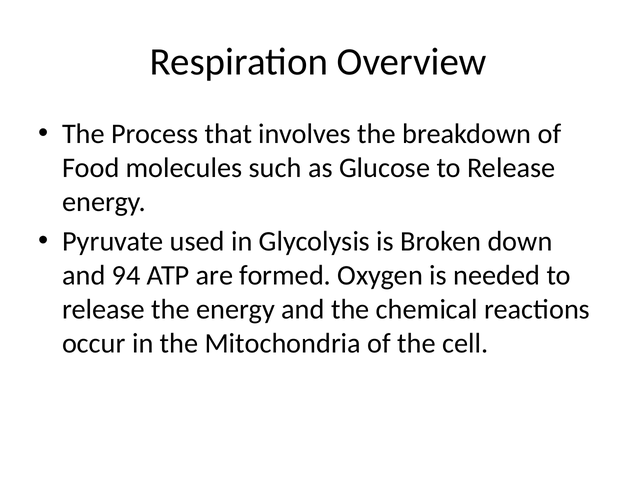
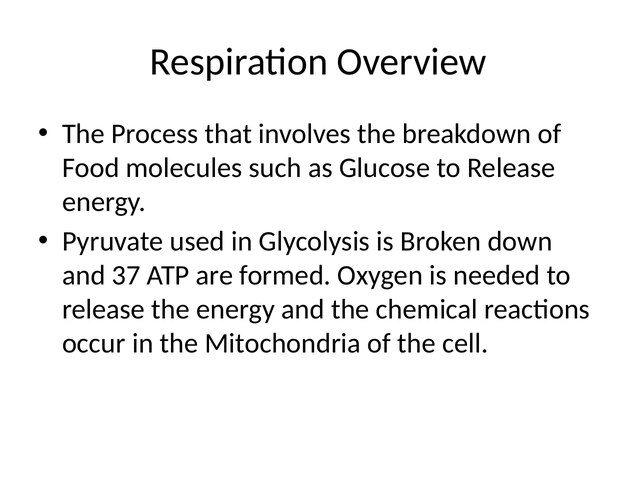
94: 94 -> 37
